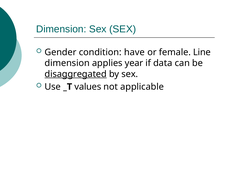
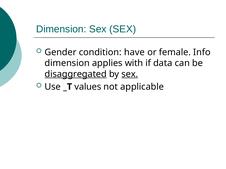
Line: Line -> Info
year: year -> with
sex at (130, 74) underline: none -> present
